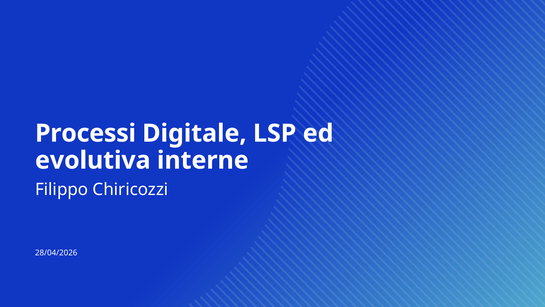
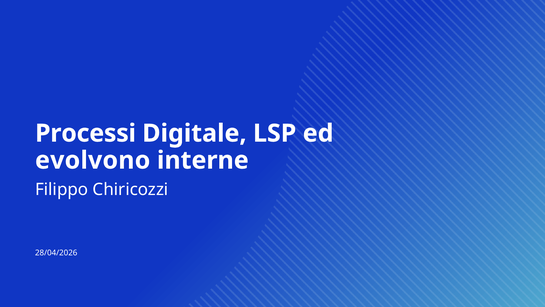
evolutiva: evolutiva -> evolvono
